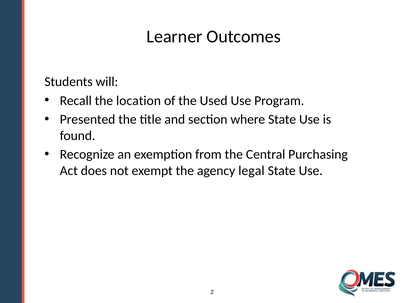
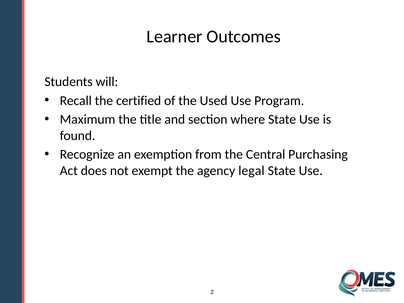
location: location -> certified
Presented: Presented -> Maximum
